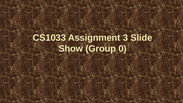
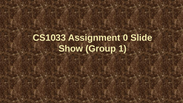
3: 3 -> 0
0: 0 -> 1
